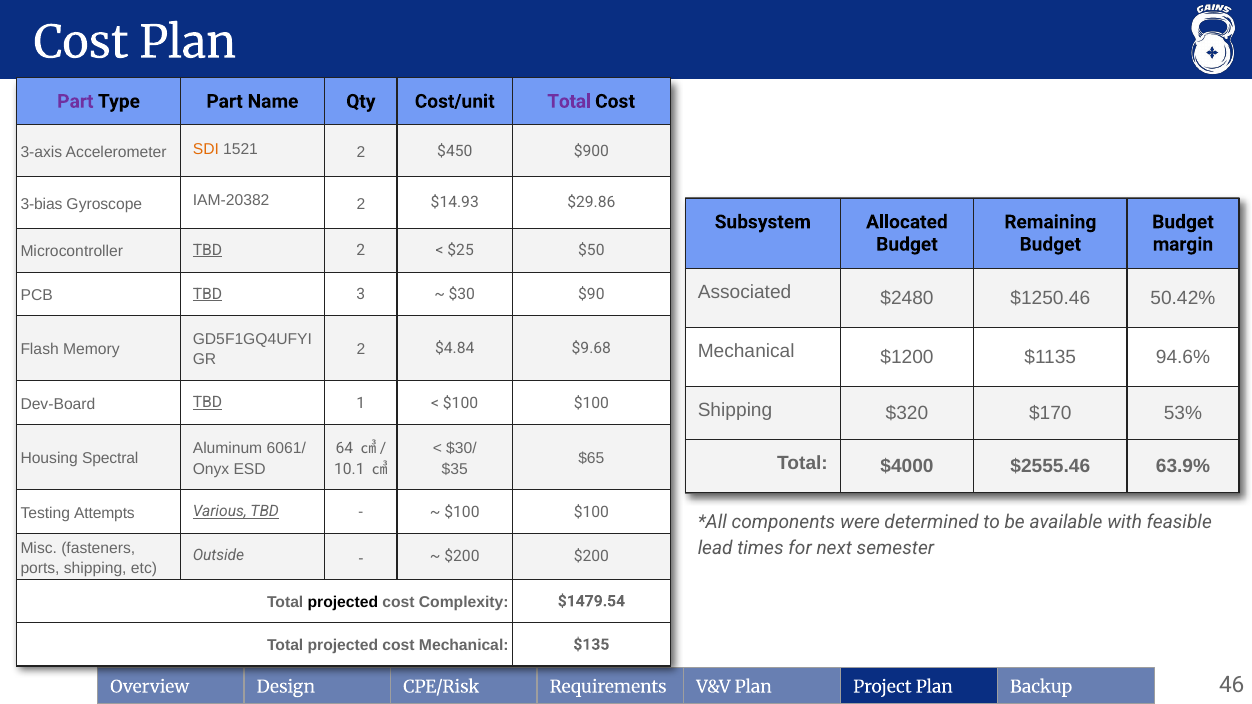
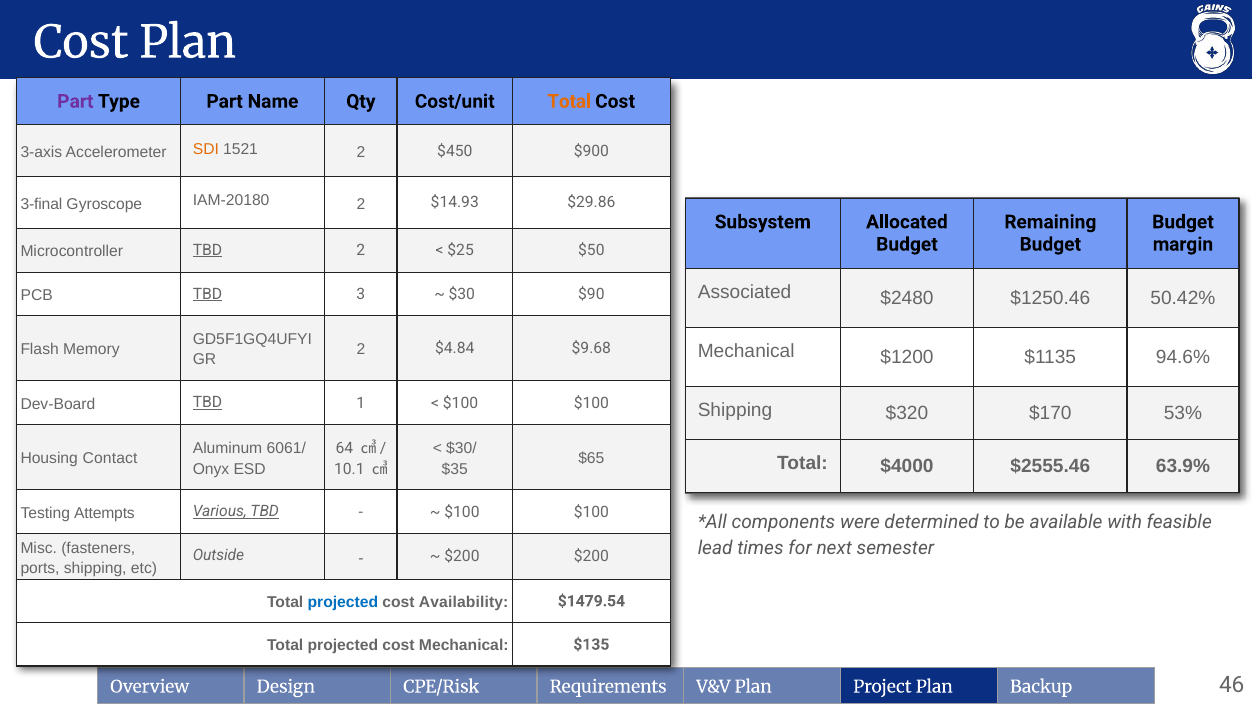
Total at (569, 101) colour: purple -> orange
3-bias: 3-bias -> 3-final
IAM-20382: IAM-20382 -> IAM-20180
Spectral: Spectral -> Contact
projected at (343, 603) colour: black -> blue
Complexity: Complexity -> Availability
